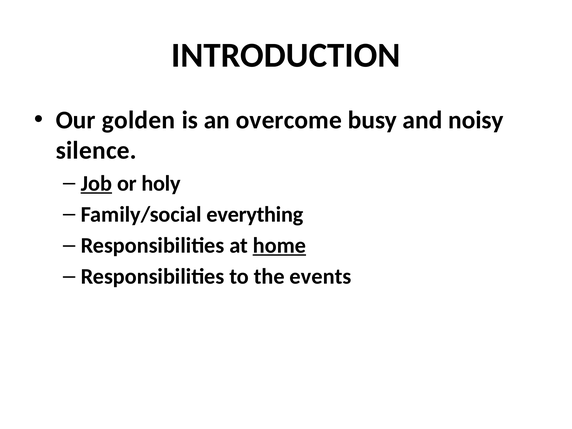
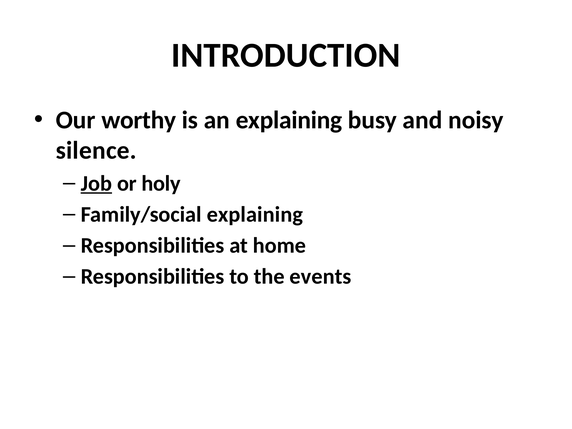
golden: golden -> worthy
an overcome: overcome -> explaining
Family/social everything: everything -> explaining
home underline: present -> none
